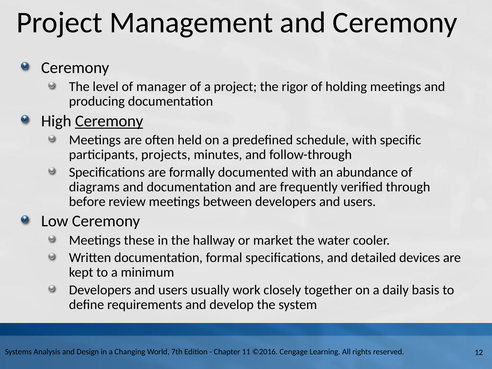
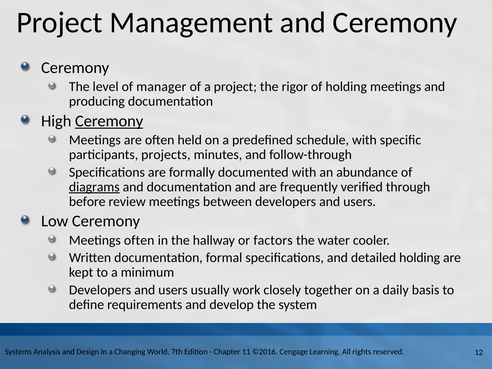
diagrams underline: none -> present
Meetings these: these -> often
market: market -> factors
detailed devices: devices -> holding
